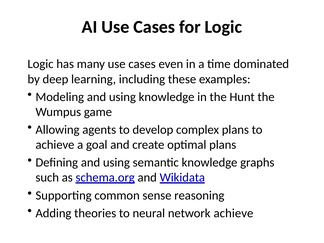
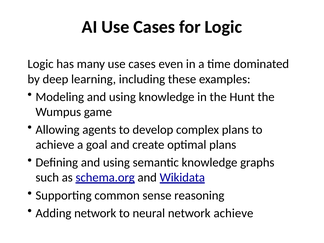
Adding theories: theories -> network
